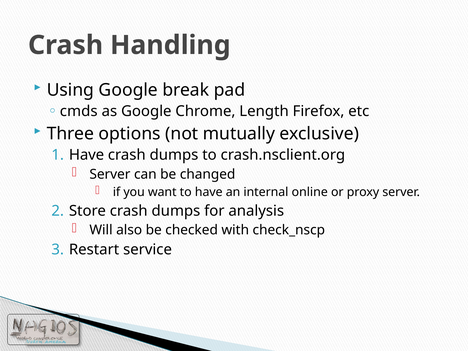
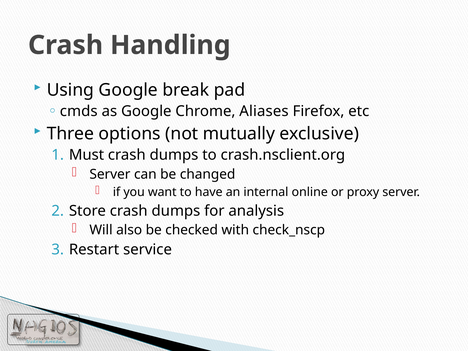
Length: Length -> Aliases
Have at (87, 155): Have -> Must
